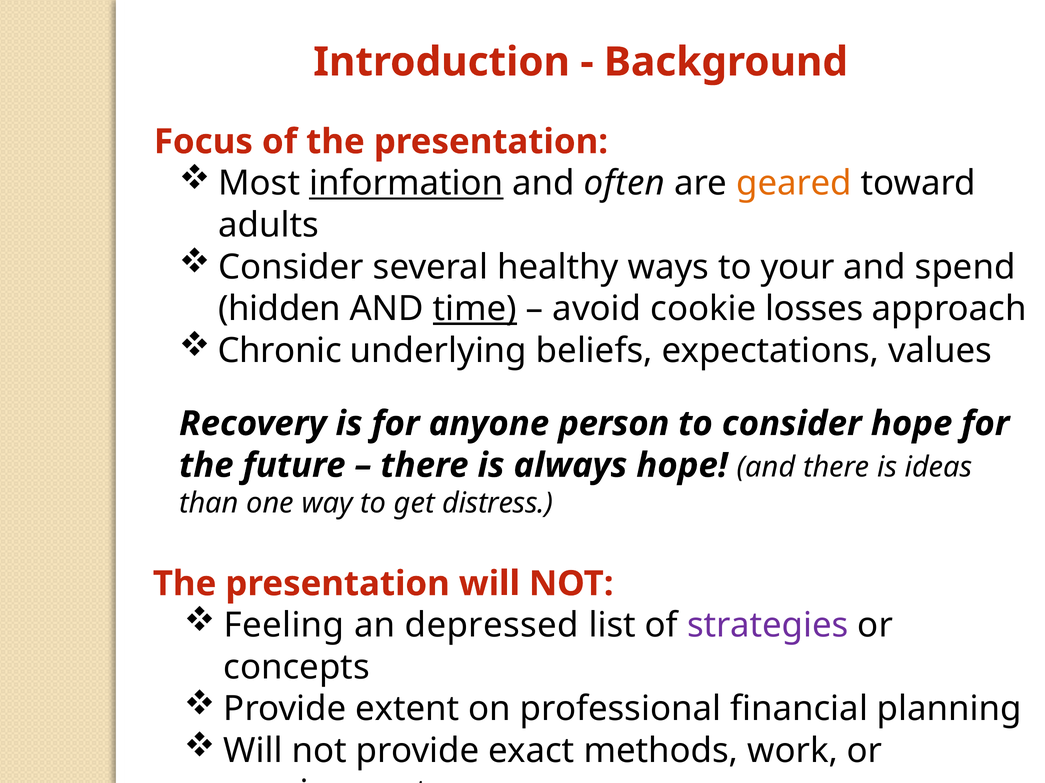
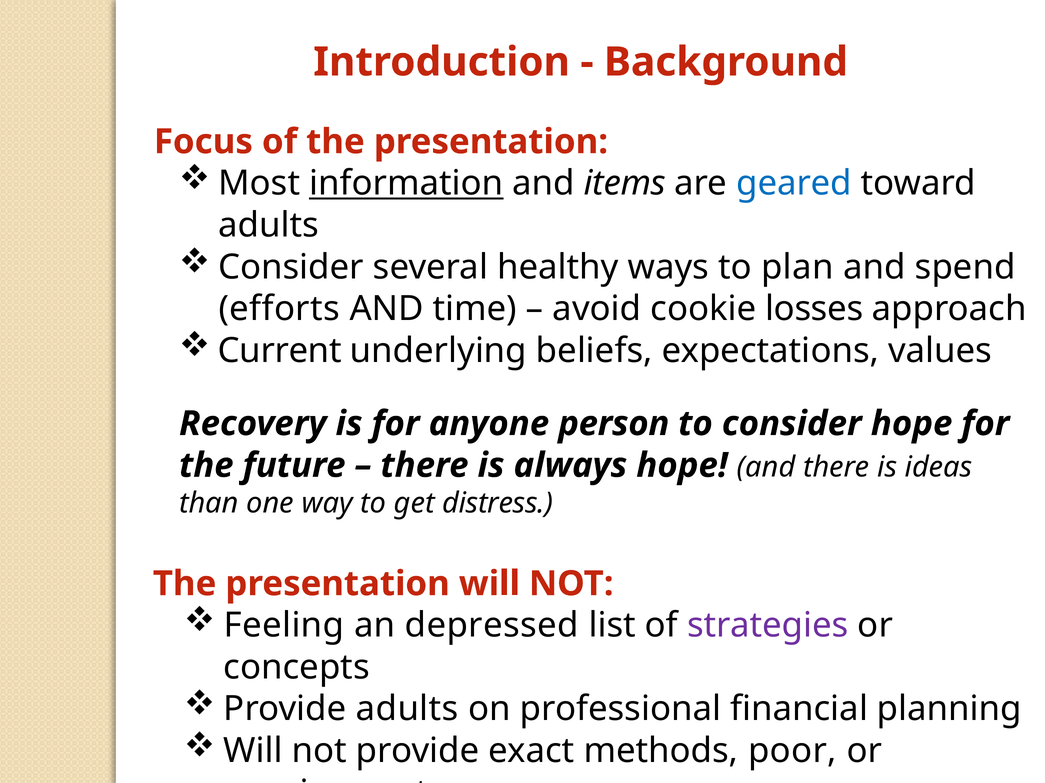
often: often -> items
geared colour: orange -> blue
your: your -> plan
hidden: hidden -> efforts
time underline: present -> none
Chronic: Chronic -> Current
Provide extent: extent -> adults
work: work -> poor
